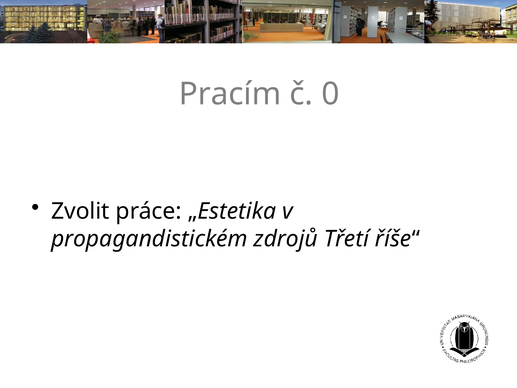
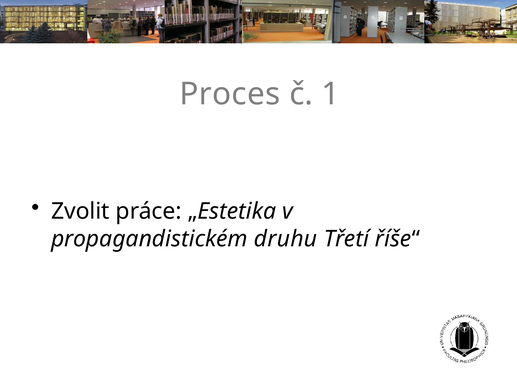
Pracím: Pracím -> Proces
0: 0 -> 1
zdrojů: zdrojů -> druhu
